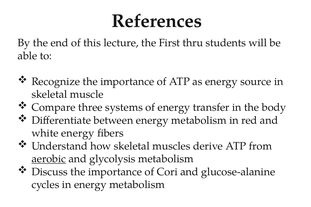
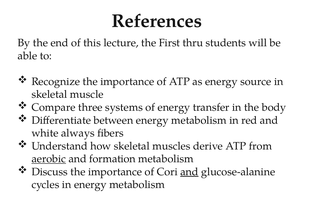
white energy: energy -> always
glycolysis: glycolysis -> formation
and at (189, 172) underline: none -> present
